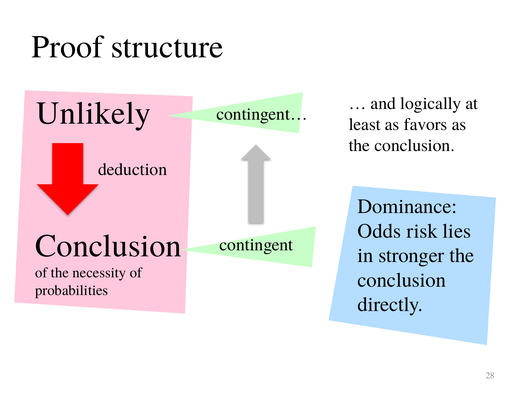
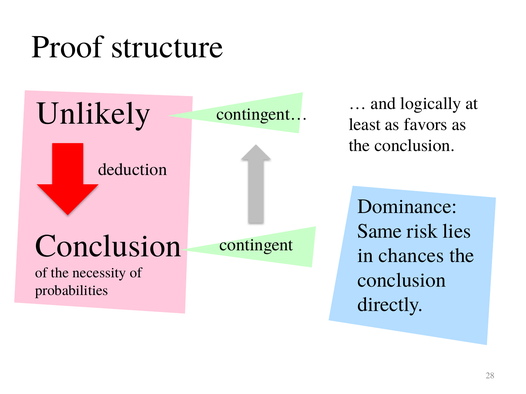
Odds: Odds -> Same
stronger: stronger -> chances
